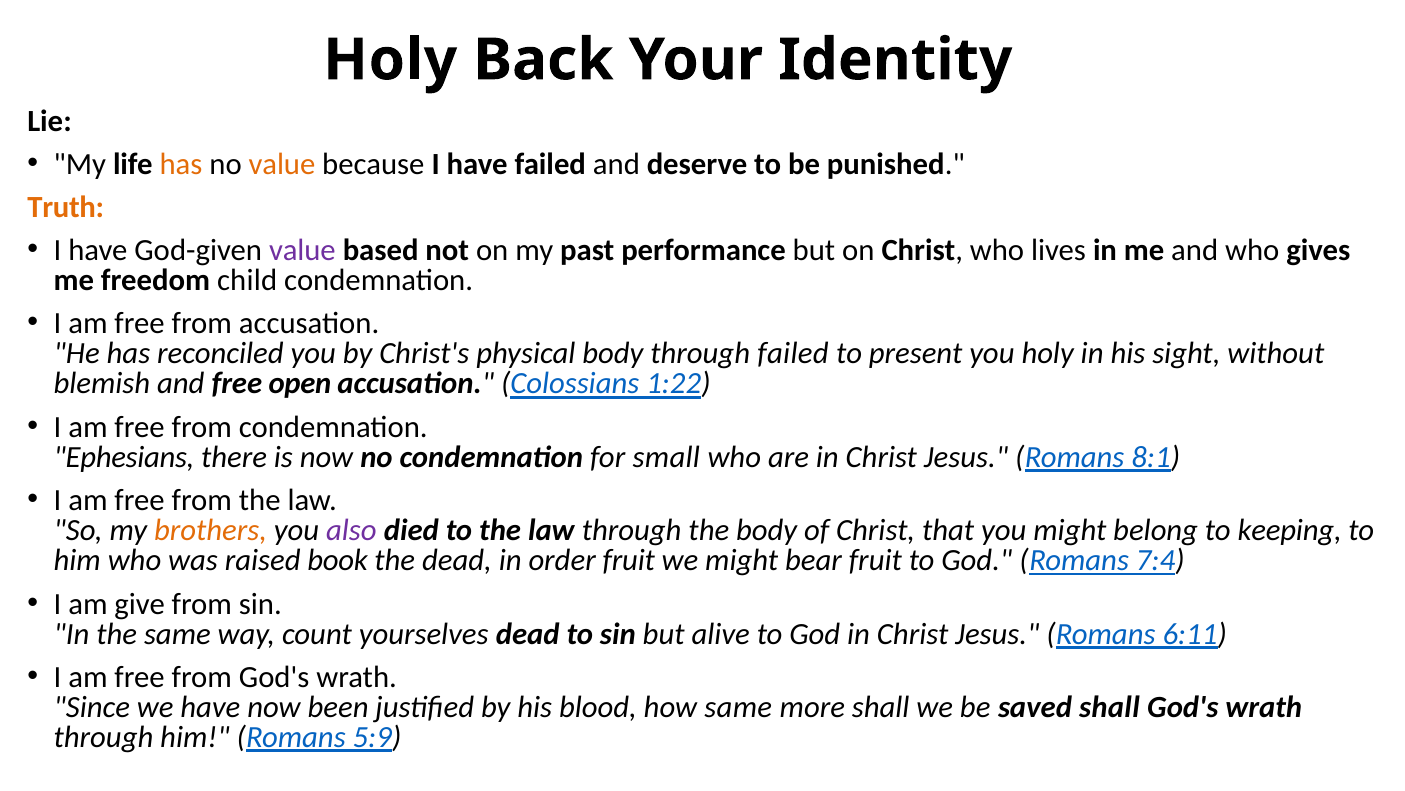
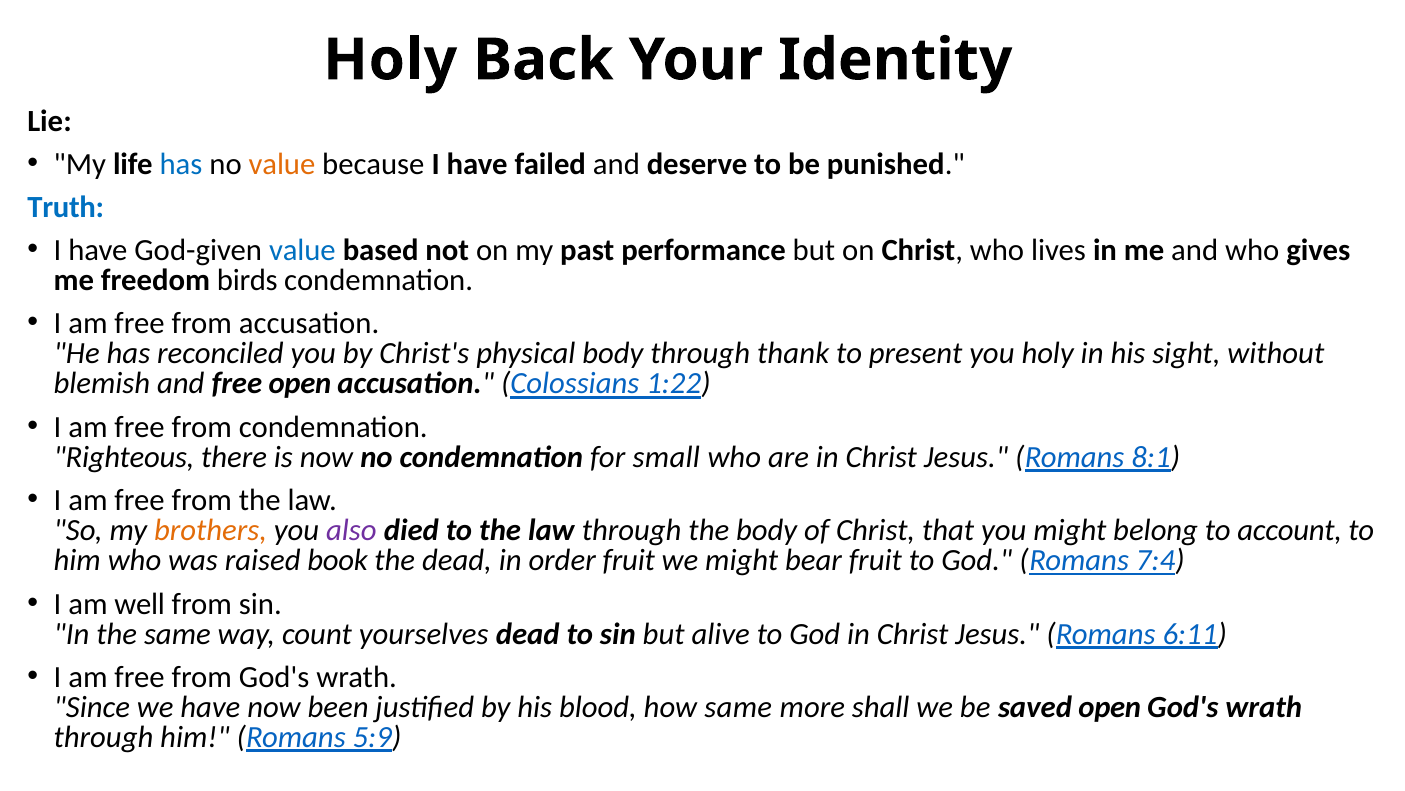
has at (181, 164) colour: orange -> blue
Truth colour: orange -> blue
value at (302, 250) colour: purple -> blue
child: child -> birds
through failed: failed -> thank
Ephesians: Ephesians -> Righteous
keeping: keeping -> account
give: give -> well
saved shall: shall -> open
